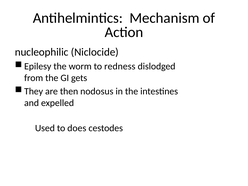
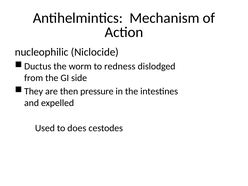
Epilesy: Epilesy -> Ductus
gets: gets -> side
nodosus: nodosus -> pressure
